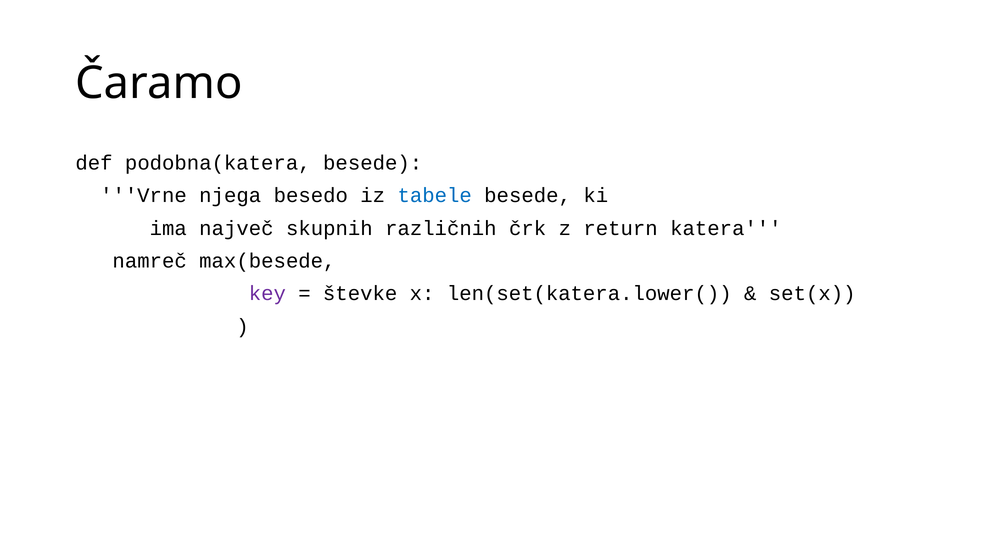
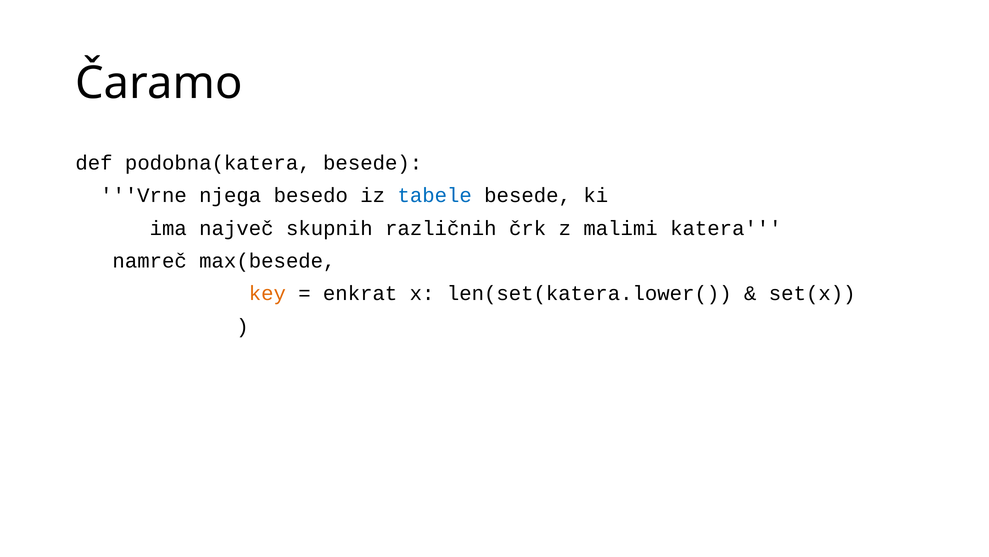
return: return -> malimi
key colour: purple -> orange
števke: števke -> enkrat
